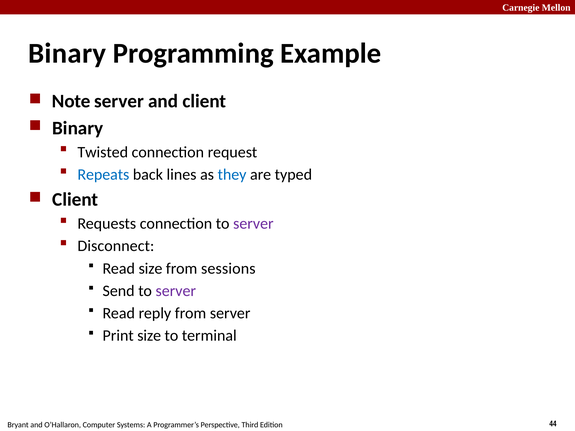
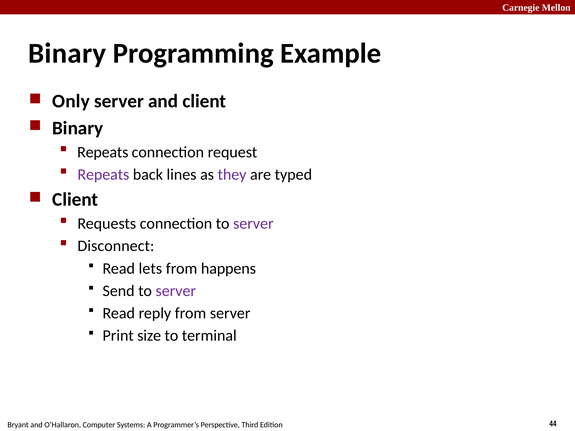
Note: Note -> Only
Twisted at (103, 152): Twisted -> Repeats
Repeats at (103, 175) colour: blue -> purple
they colour: blue -> purple
Read size: size -> lets
sessions: sessions -> happens
